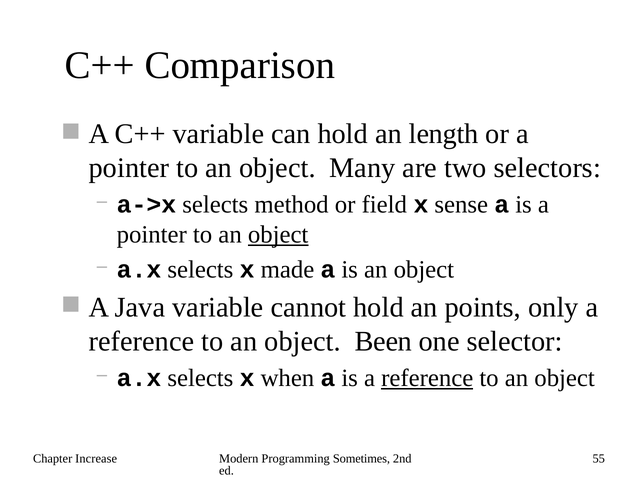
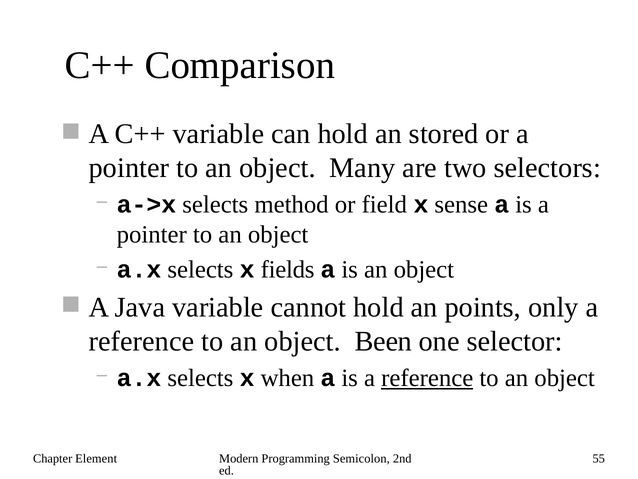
length: length -> stored
object at (278, 234) underline: present -> none
made: made -> fields
Increase: Increase -> Element
Sometimes: Sometimes -> Semicolon
